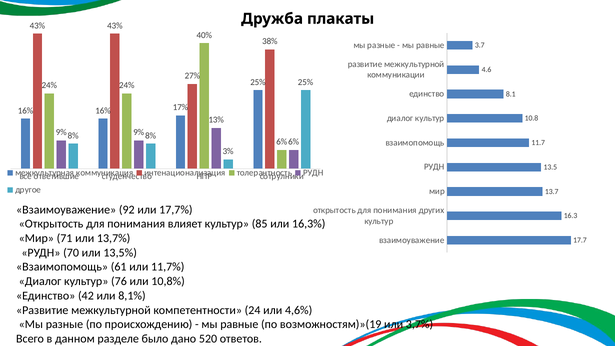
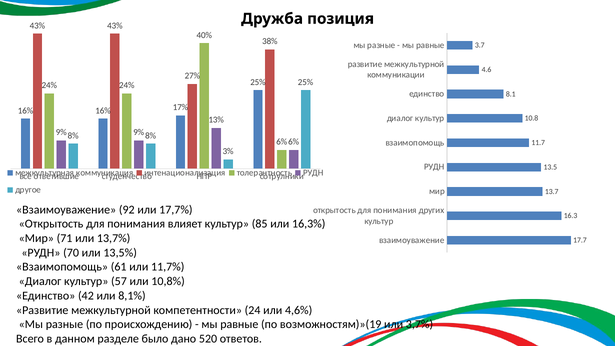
плакаты: плакаты -> позиция
76: 76 -> 57
